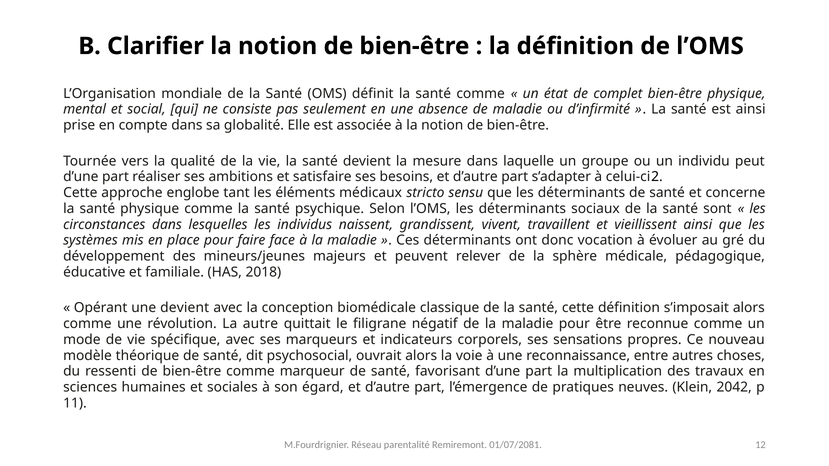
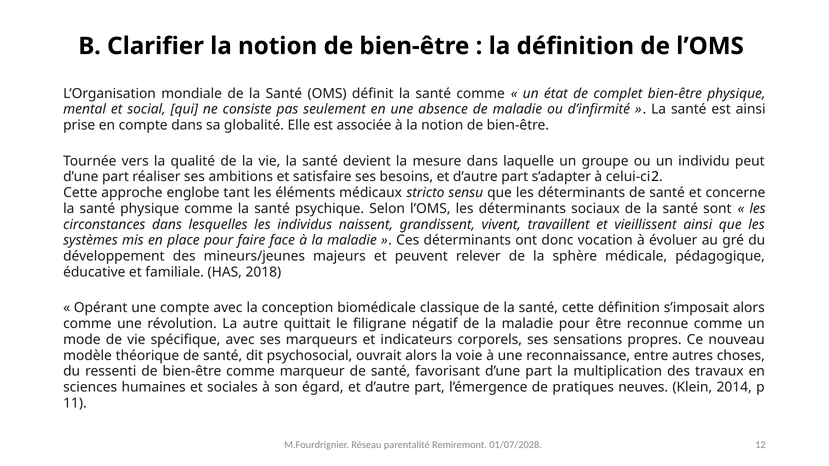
une devient: devient -> compte
2042: 2042 -> 2014
01/07/2081: 01/07/2081 -> 01/07/2028
